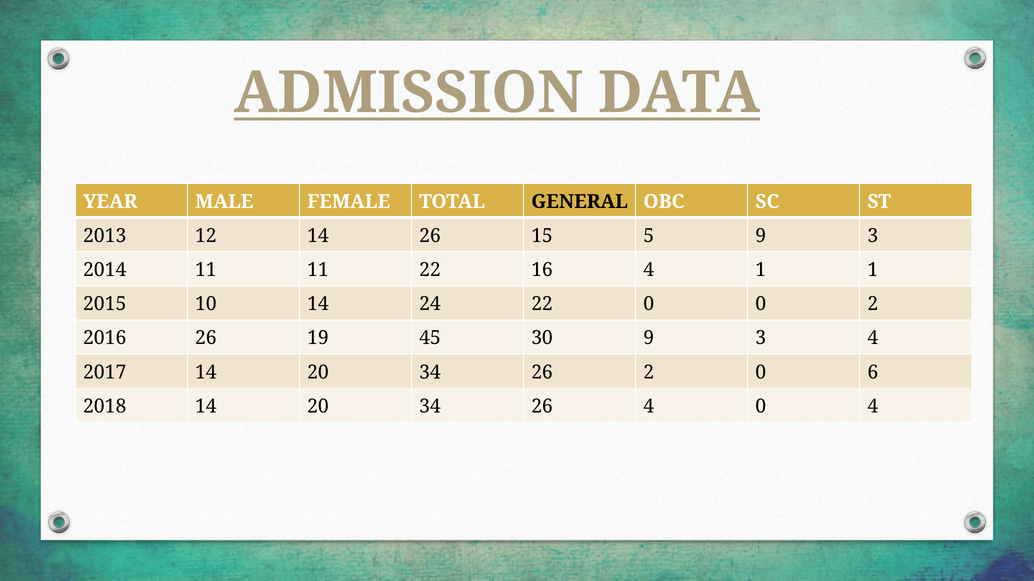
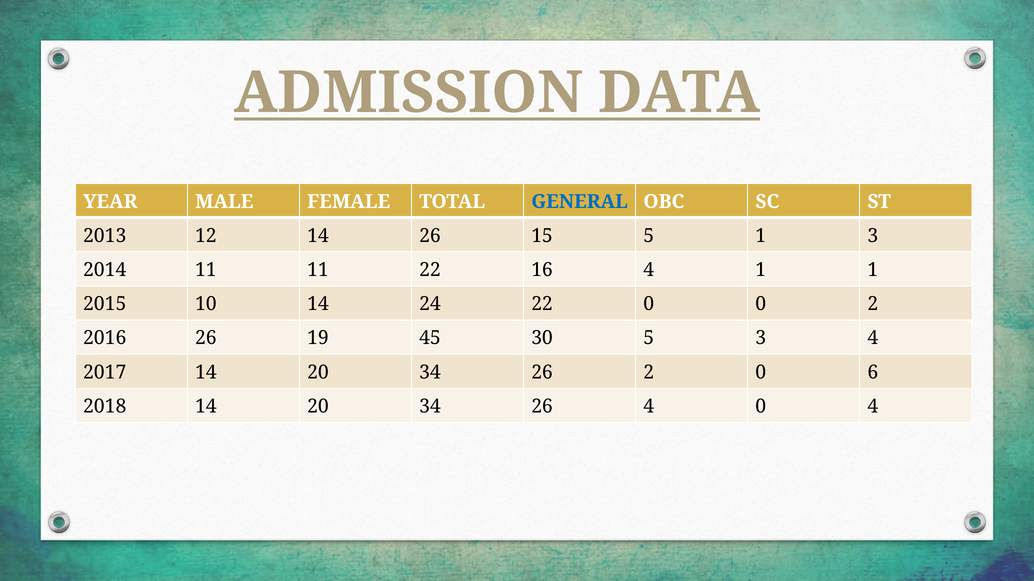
GENERAL colour: black -> blue
5 9: 9 -> 1
30 9: 9 -> 5
